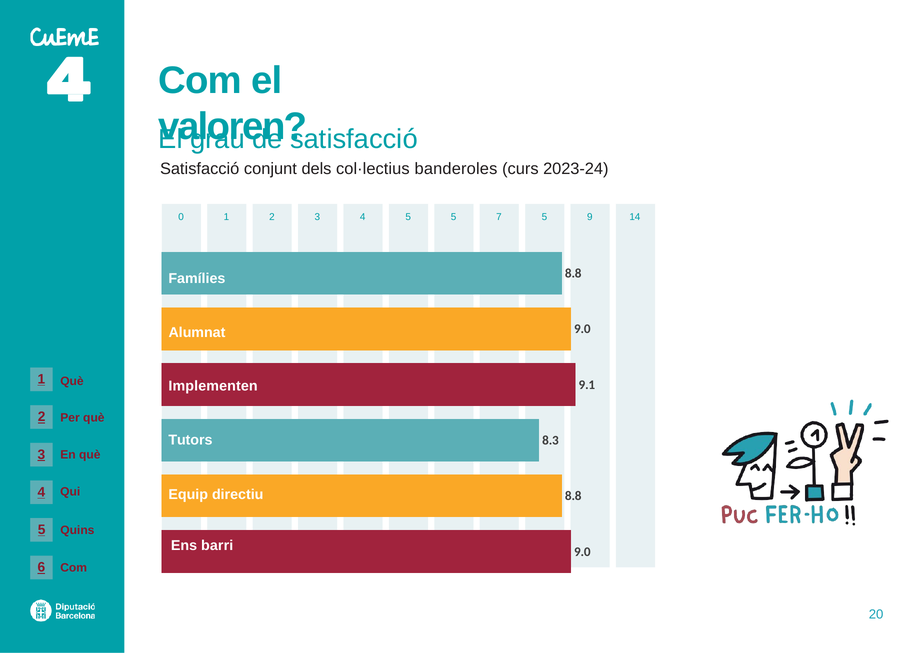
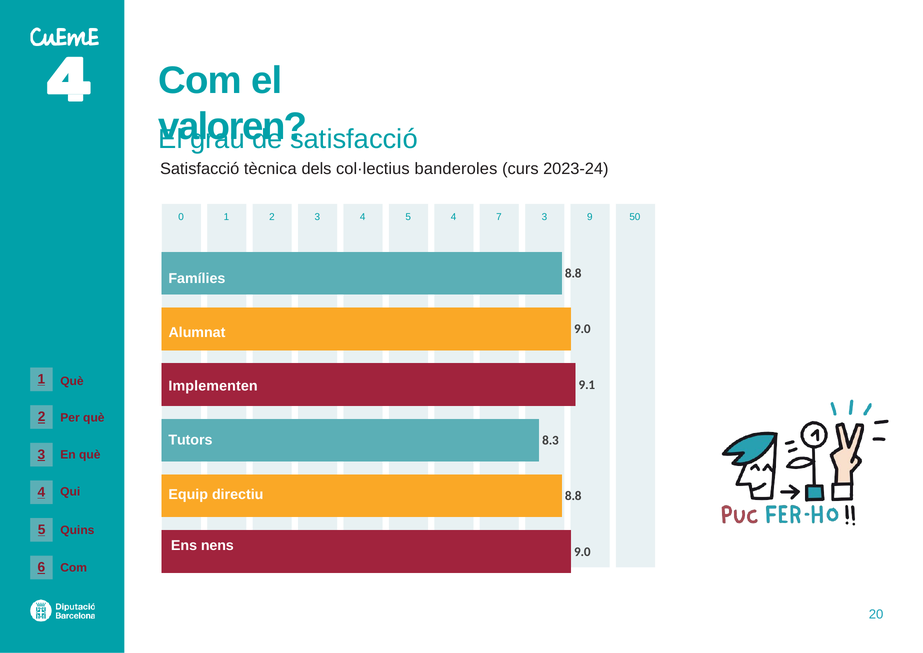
conjunt: conjunt -> tècnica
5 at (454, 217): 5 -> 4
1 5 5: 5 -> 3
14: 14 -> 50
barri: barri -> nens
